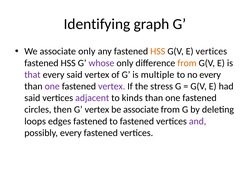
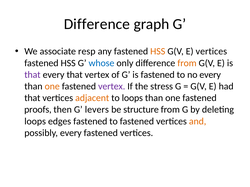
Identifying at (97, 24): Identifying -> Difference
associate only: only -> resp
whose colour: purple -> blue
every said: said -> that
is multiple: multiple -> fastened
one at (52, 87) colour: purple -> orange
said at (32, 98): said -> that
adjacent colour: purple -> orange
to kinds: kinds -> loops
circles: circles -> proofs
G vertex: vertex -> levers
be associate: associate -> structure
and colour: purple -> orange
